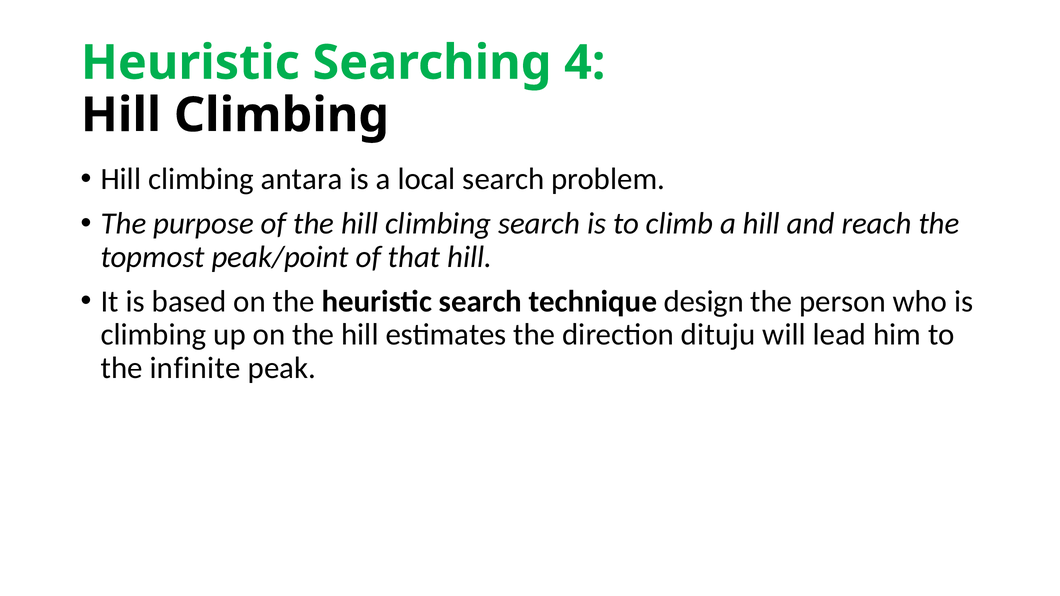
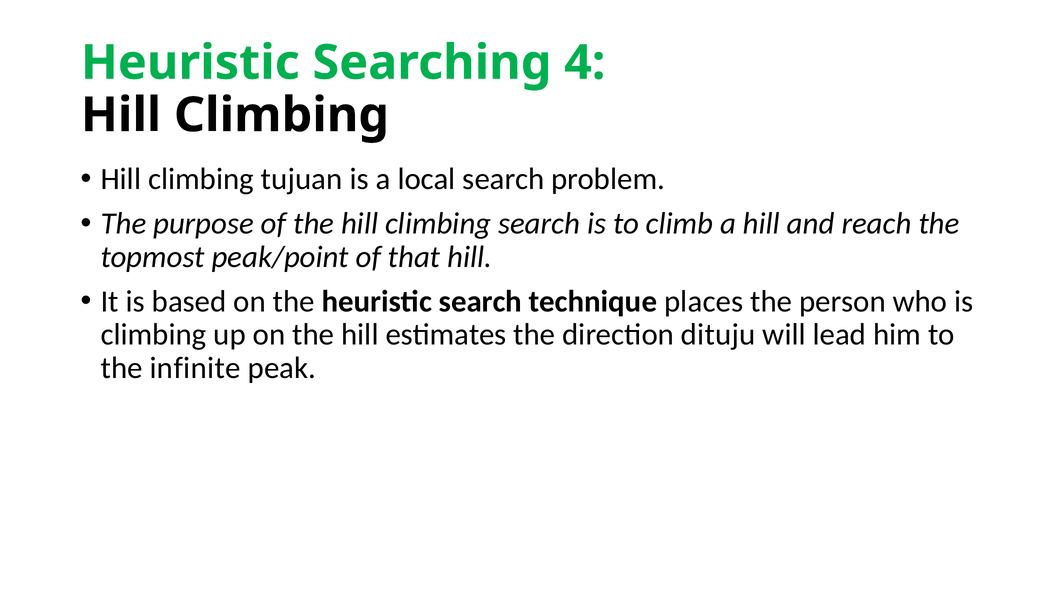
antara: antara -> tujuan
design: design -> places
